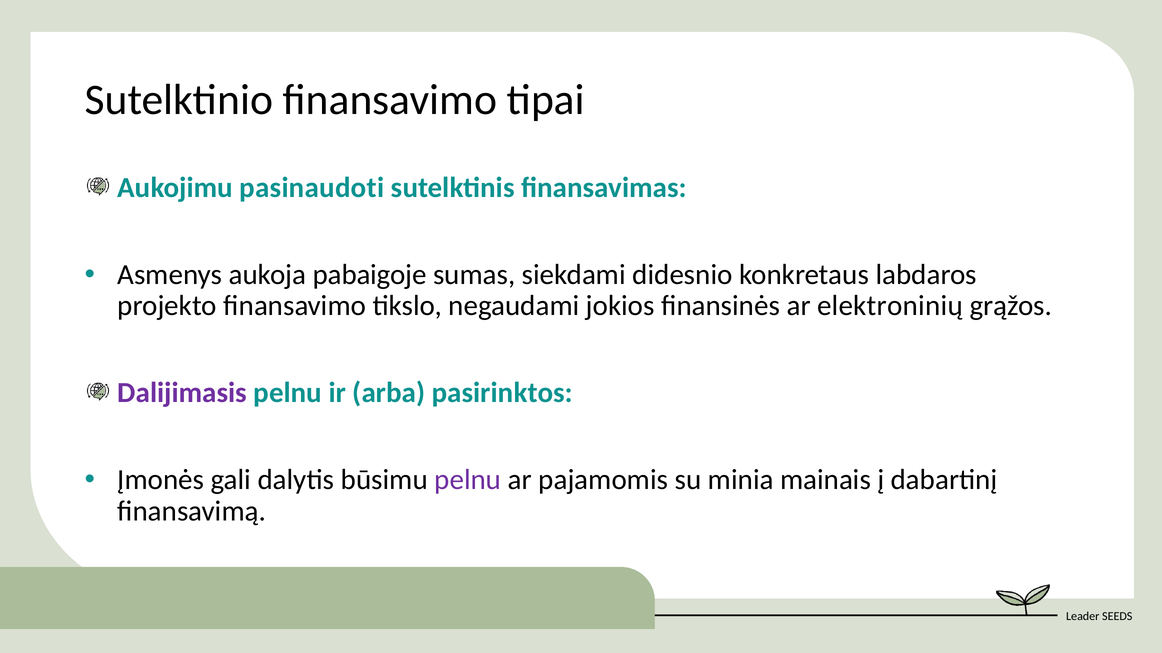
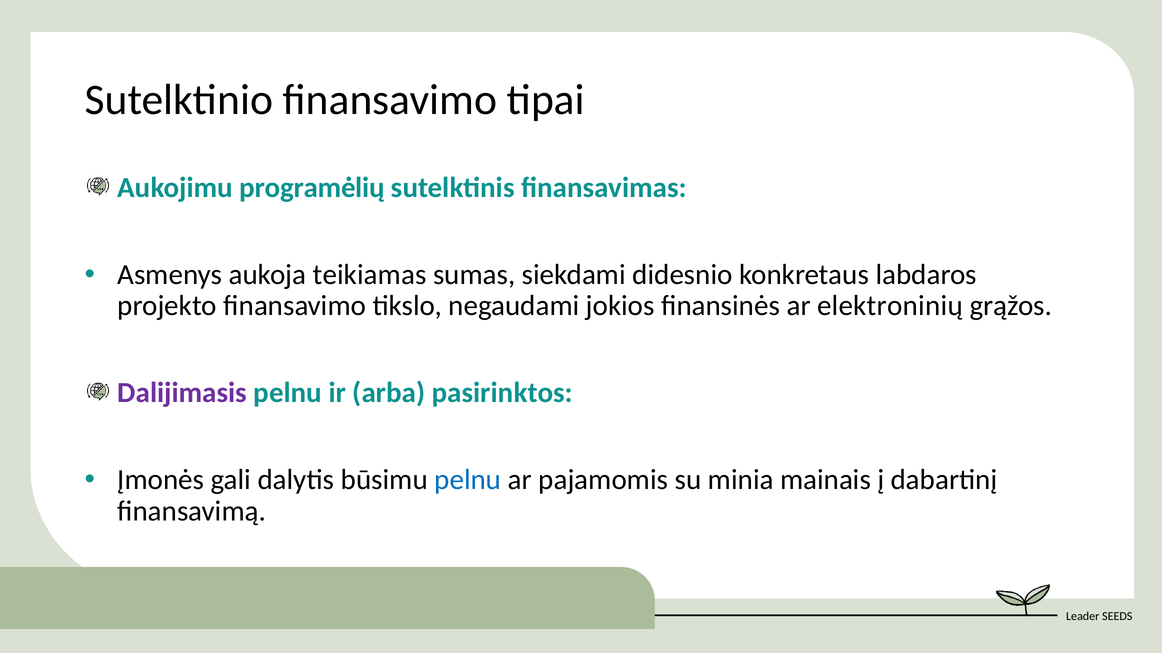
pasinaudoti: pasinaudoti -> programėlių
pabaigoje: pabaigoje -> teikiamas
pelnu at (468, 480) colour: purple -> blue
